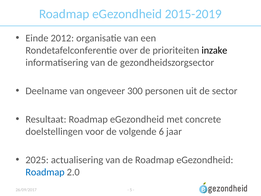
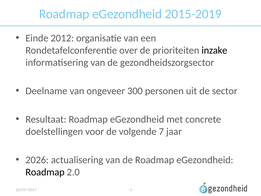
6: 6 -> 7
2025: 2025 -> 2026
Roadmap at (45, 172) colour: blue -> black
